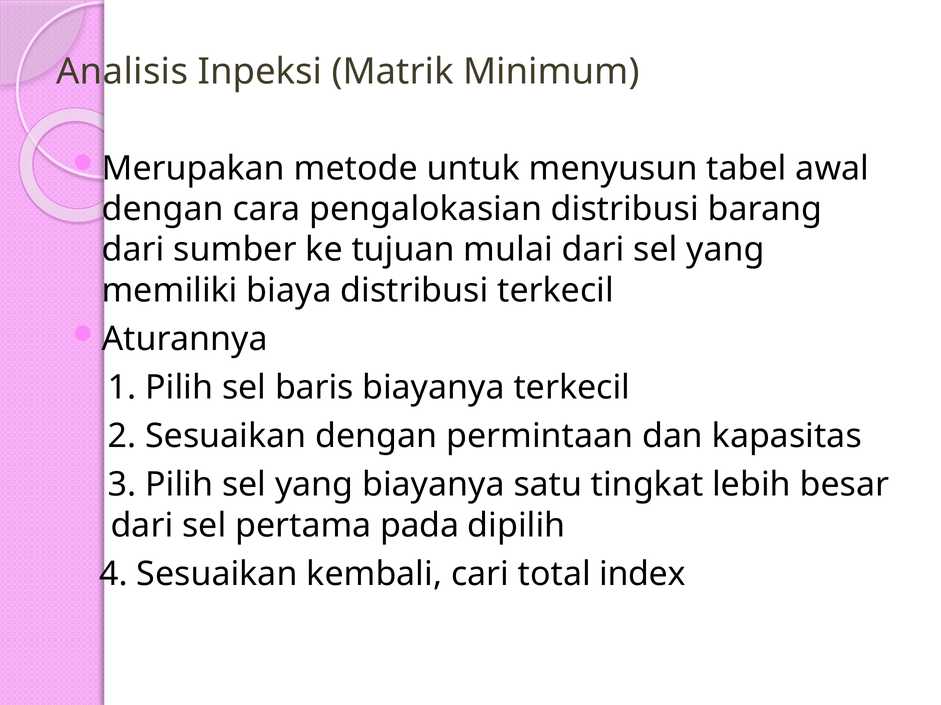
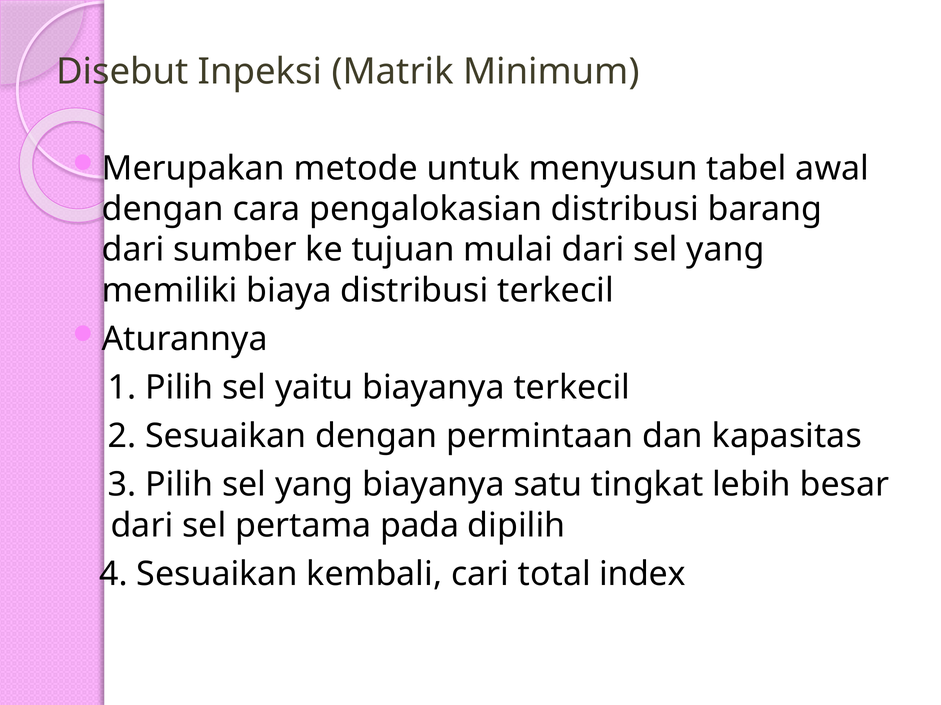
Analisis: Analisis -> Disebut
baris: baris -> yaitu
